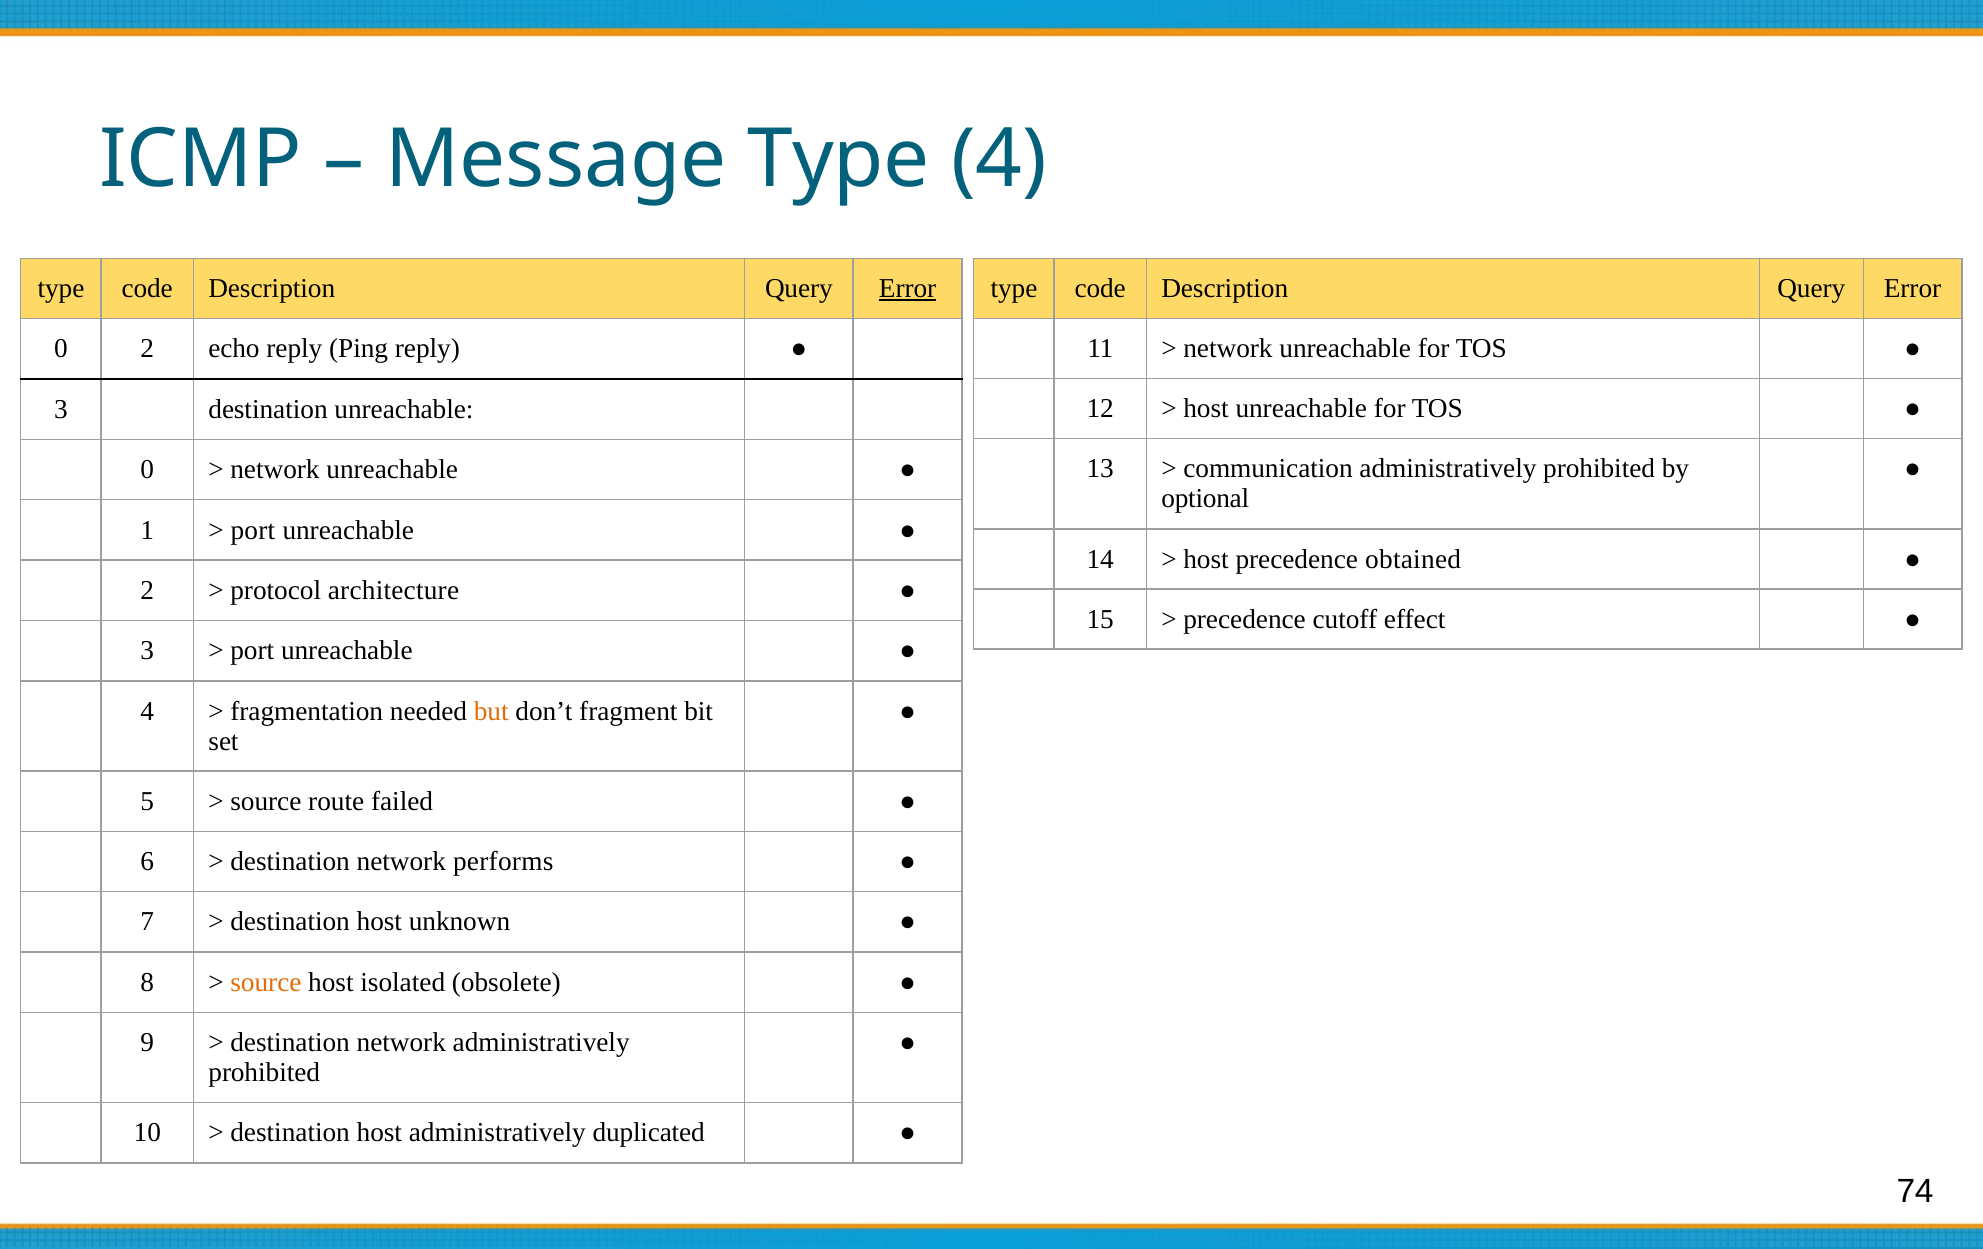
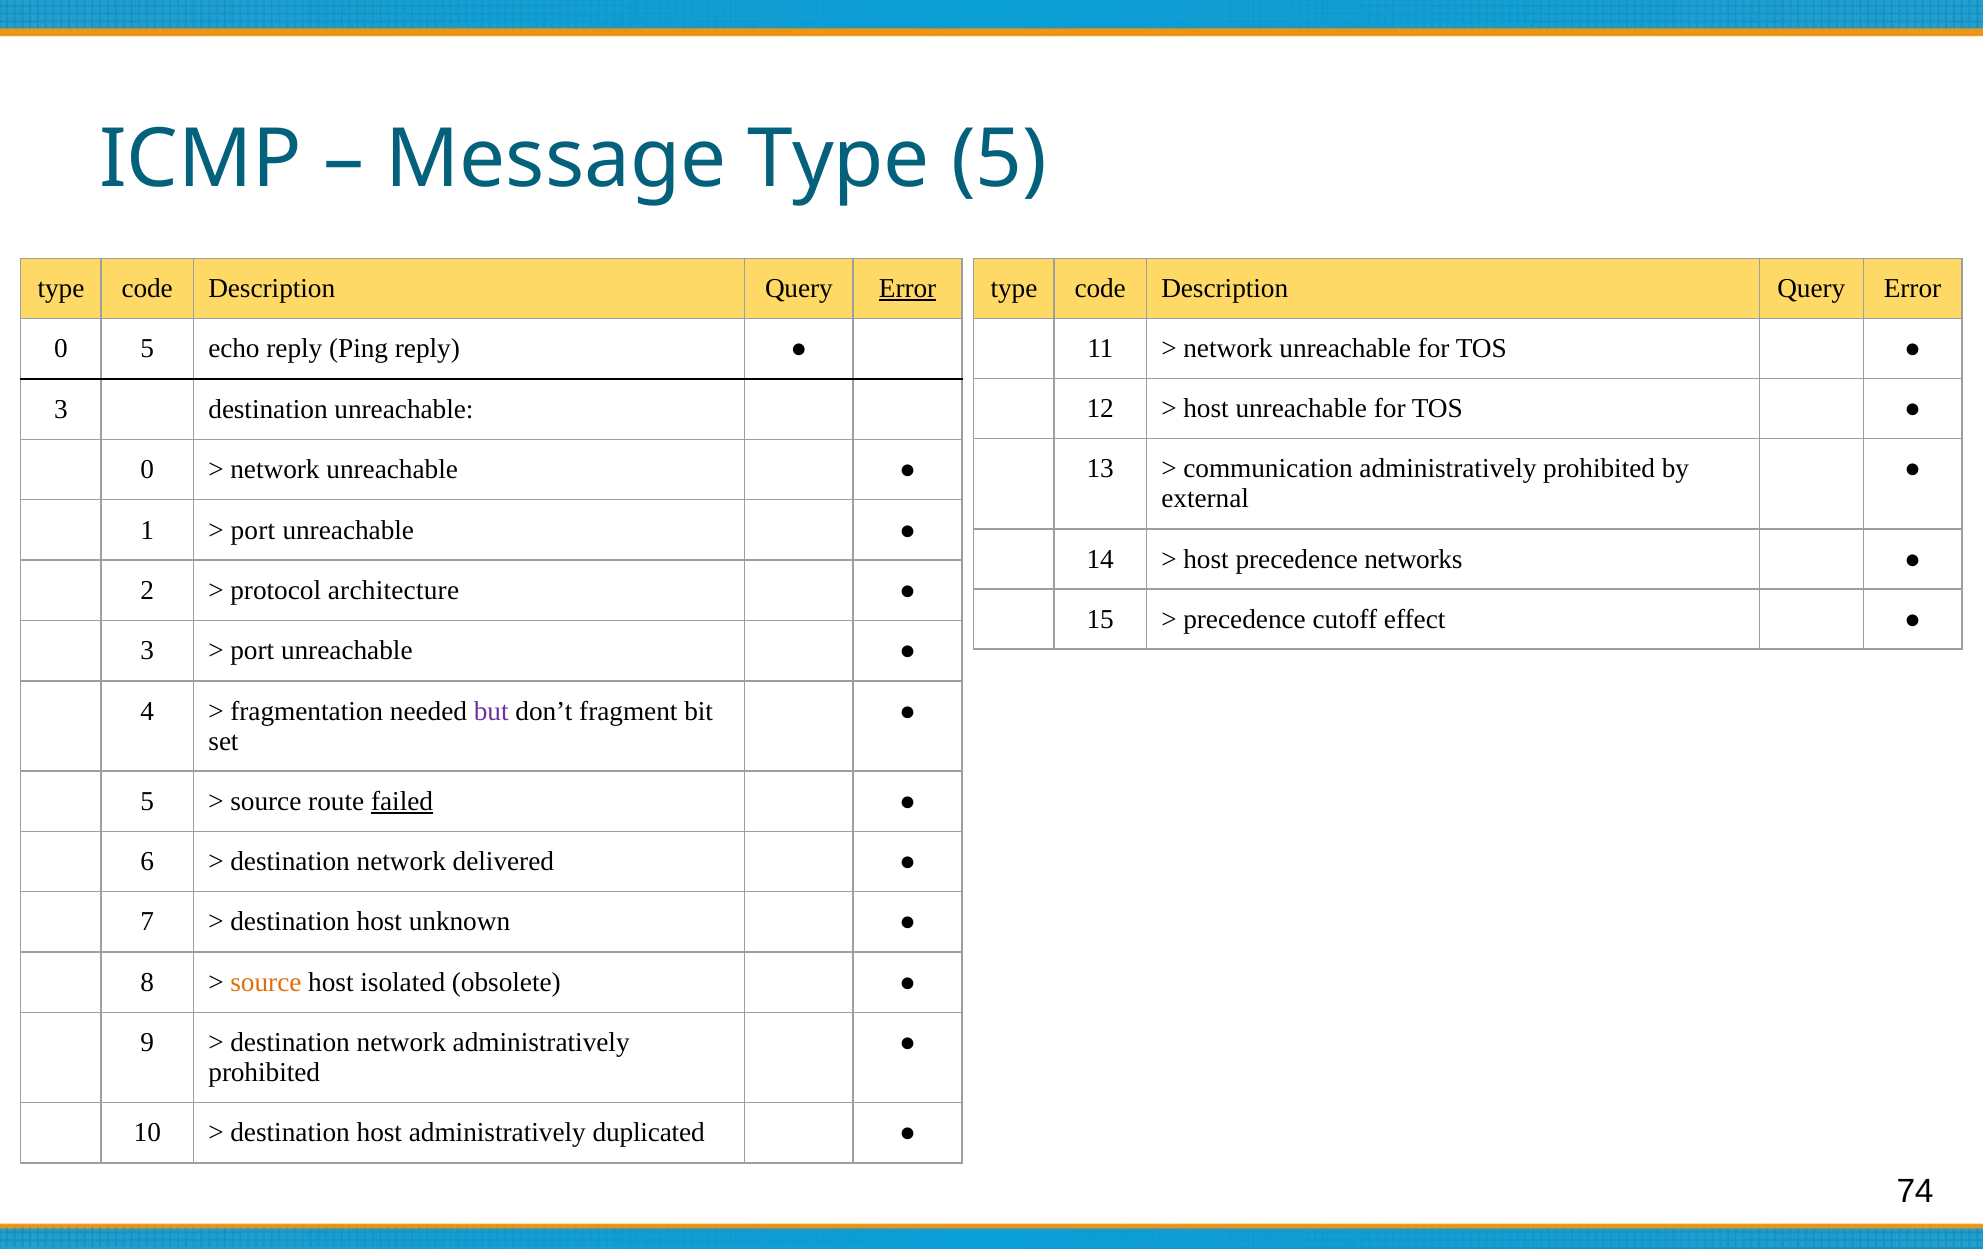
Type 4: 4 -> 5
0 2: 2 -> 5
optional: optional -> external
obtained: obtained -> networks
but colour: orange -> purple
failed underline: none -> present
performs: performs -> delivered
